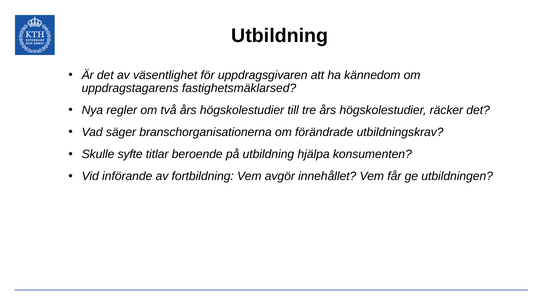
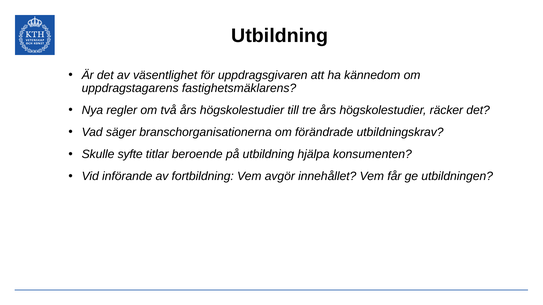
fastighetsmäklarsed: fastighetsmäklarsed -> fastighetsmäklarens
